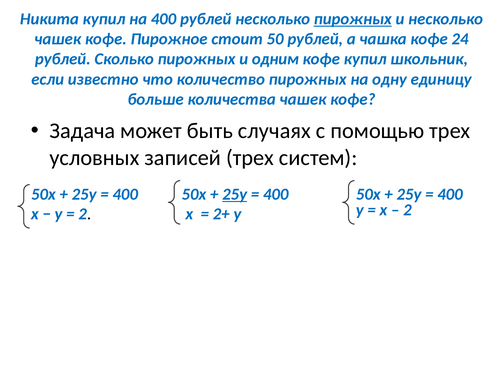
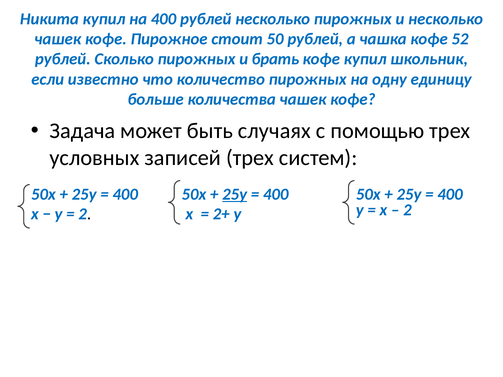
пирожных at (353, 19) underline: present -> none
24: 24 -> 52
одним: одним -> брать
